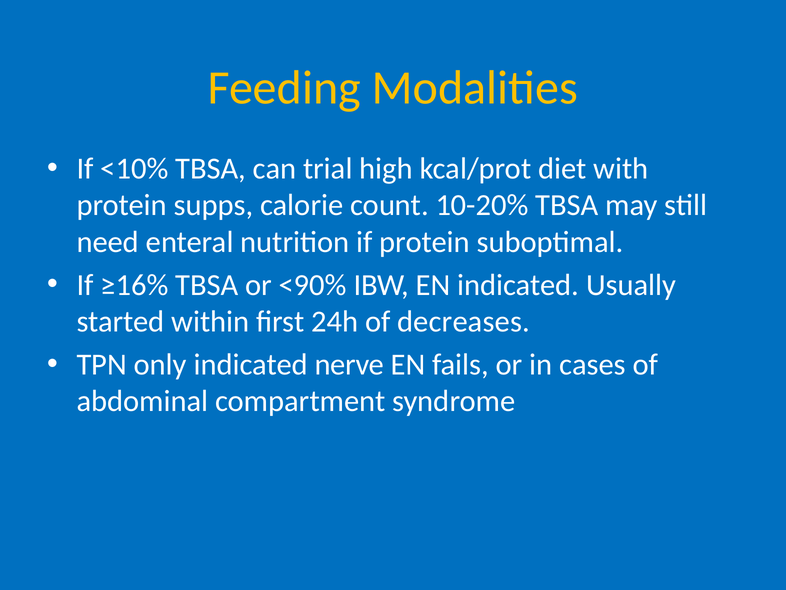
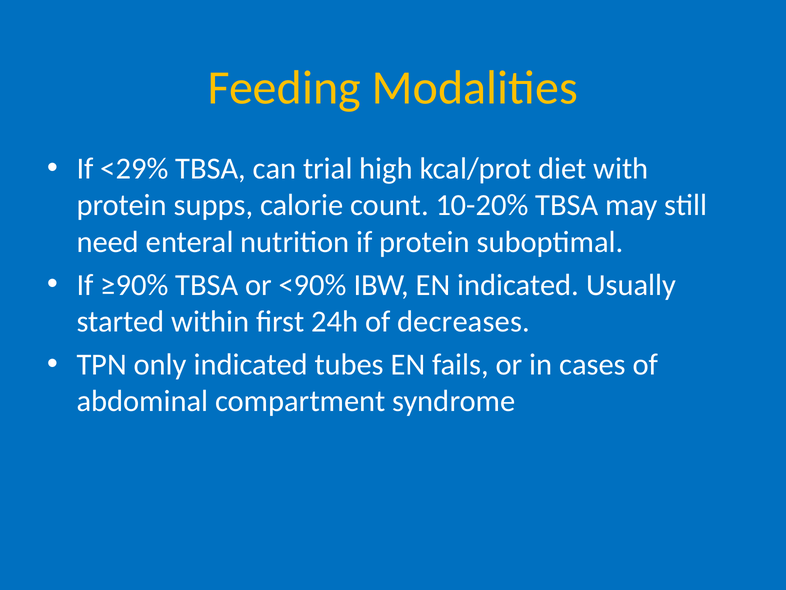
<10%: <10% -> <29%
≥16%: ≥16% -> ≥90%
nerve: nerve -> tubes
